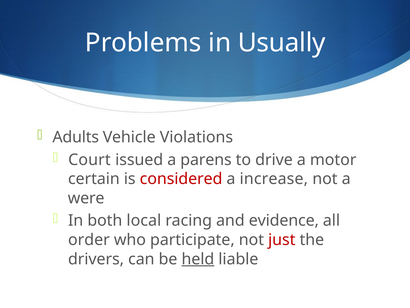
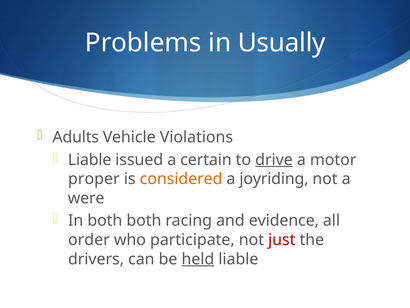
Court at (89, 160): Court -> Liable
parens: parens -> certain
drive underline: none -> present
certain: certain -> proper
considered colour: red -> orange
increase: increase -> joyriding
both local: local -> both
